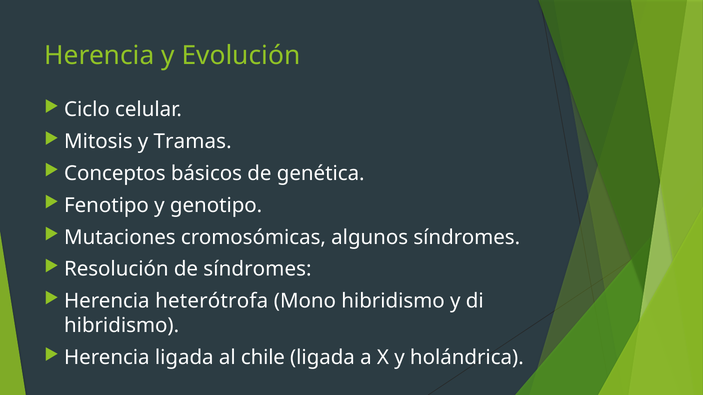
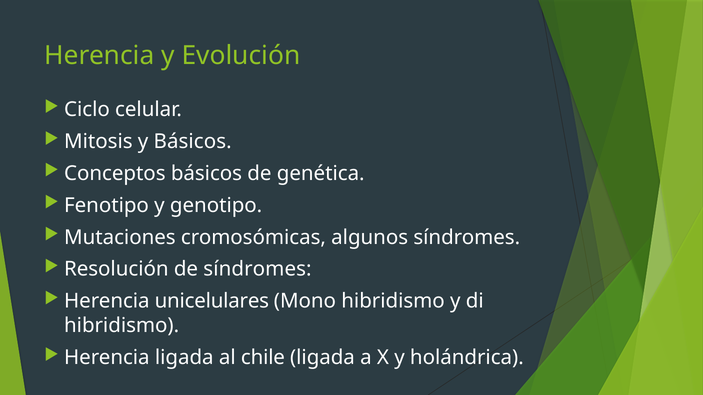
y Tramas: Tramas -> Básicos
heterótrofa: heterótrofa -> unicelulares
